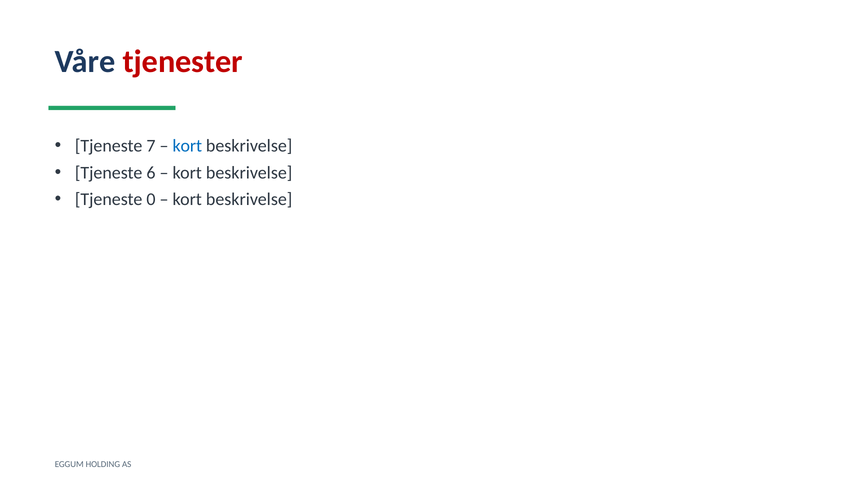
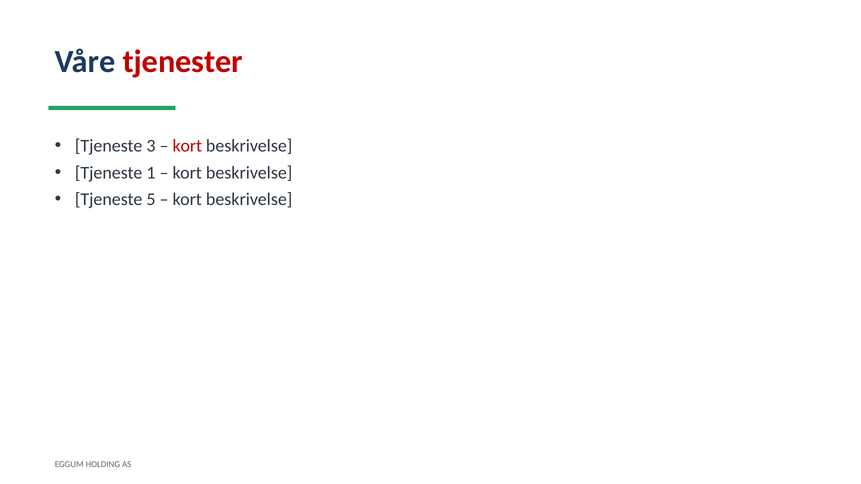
7: 7 -> 3
kort at (187, 146) colour: blue -> red
6: 6 -> 1
0: 0 -> 5
